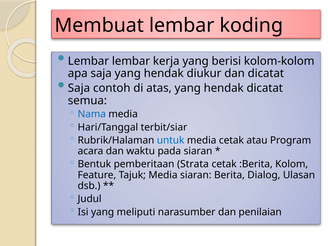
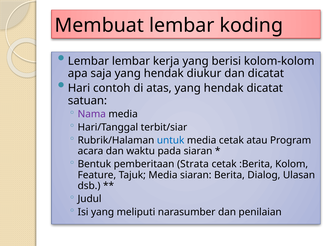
Saja at (79, 88): Saja -> Hari
semua: semua -> satuan
Nama colour: blue -> purple
